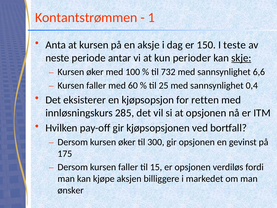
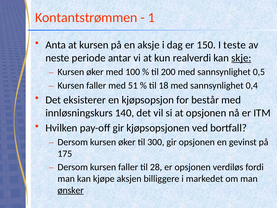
perioder: perioder -> realverdi
732: 732 -> 200
6,6: 6,6 -> 0,5
60: 60 -> 51
25: 25 -> 18
retten: retten -> består
285: 285 -> 140
15: 15 -> 28
ønsker underline: none -> present
